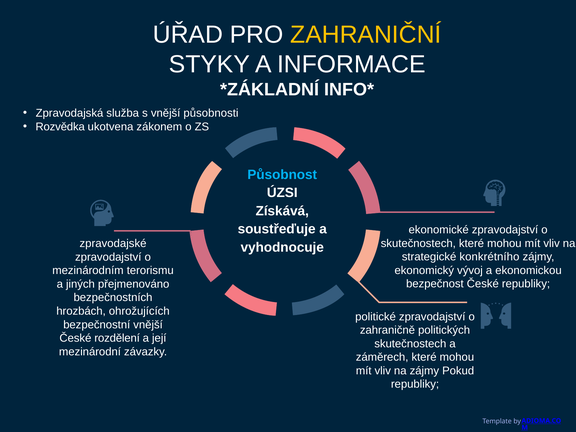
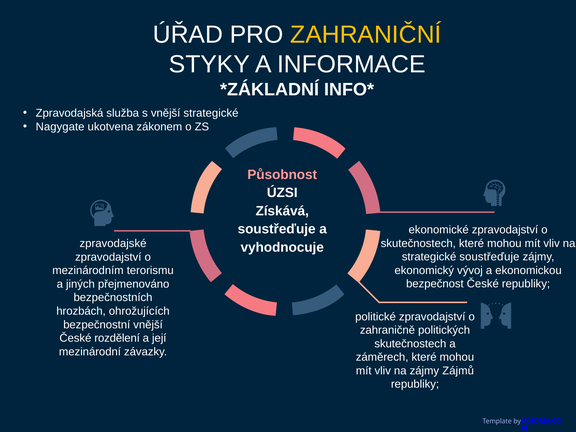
vnější působnosti: působnosti -> strategické
Rozvědka: Rozvědka -> Nagygate
Působnost colour: light blue -> pink
strategické konkrétního: konkrétního -> soustřeďuje
Pokud: Pokud -> Zájmů
